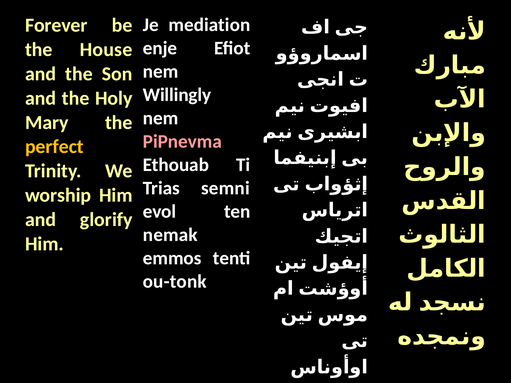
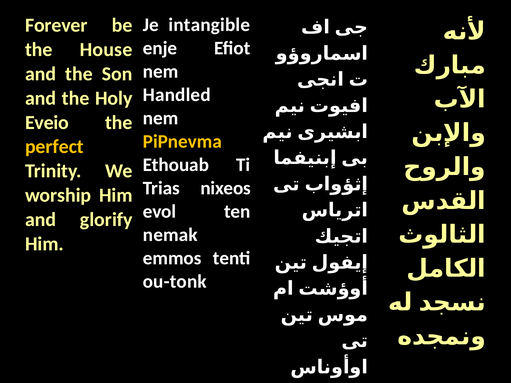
mediation: mediation -> intangible
Willingly: Willingly -> Handled
Mary: Mary -> Eveio
PiPnevma colour: pink -> yellow
semni: semni -> nixeos
